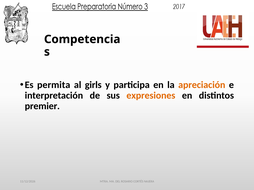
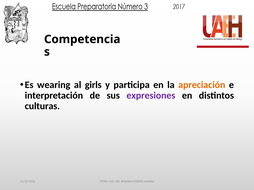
permita: permita -> wearing
expresiones colour: orange -> purple
premier: premier -> culturas
